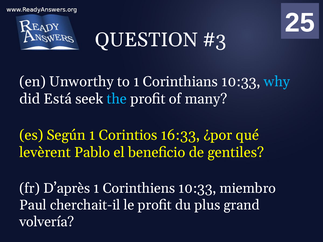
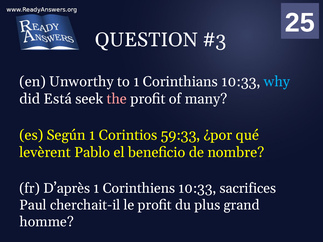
the colour: light blue -> pink
16:33: 16:33 -> 59:33
gentiles: gentiles -> nombre
miembro: miembro -> sacrifices
volvería: volvería -> homme
